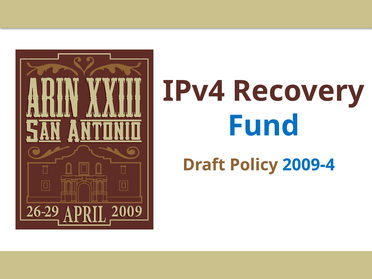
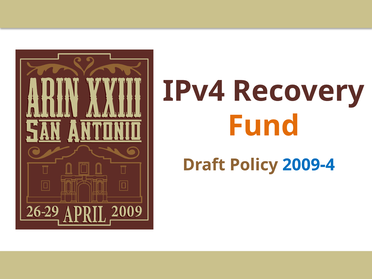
Fund colour: blue -> orange
